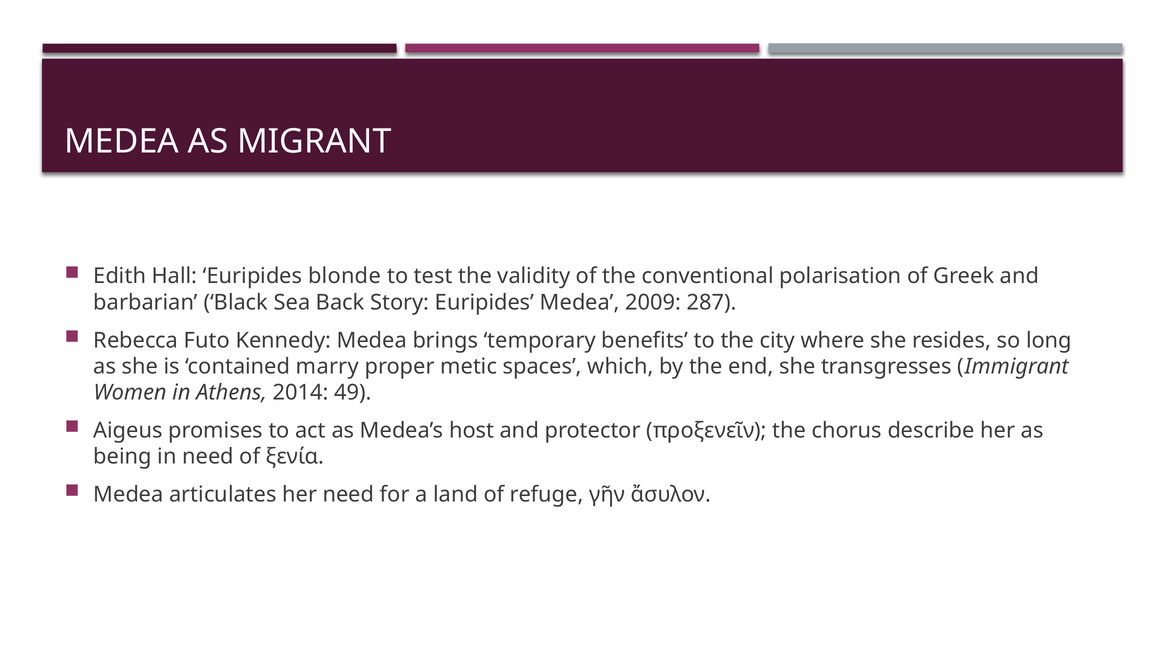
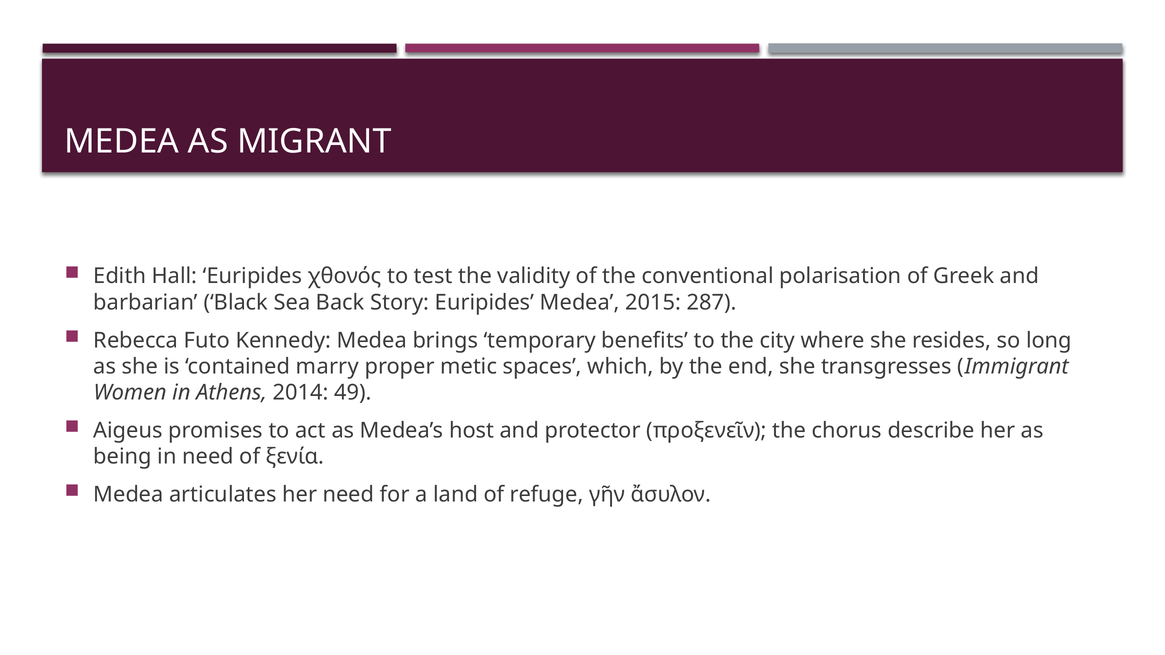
blonde: blonde -> χθονός
2009: 2009 -> 2015
